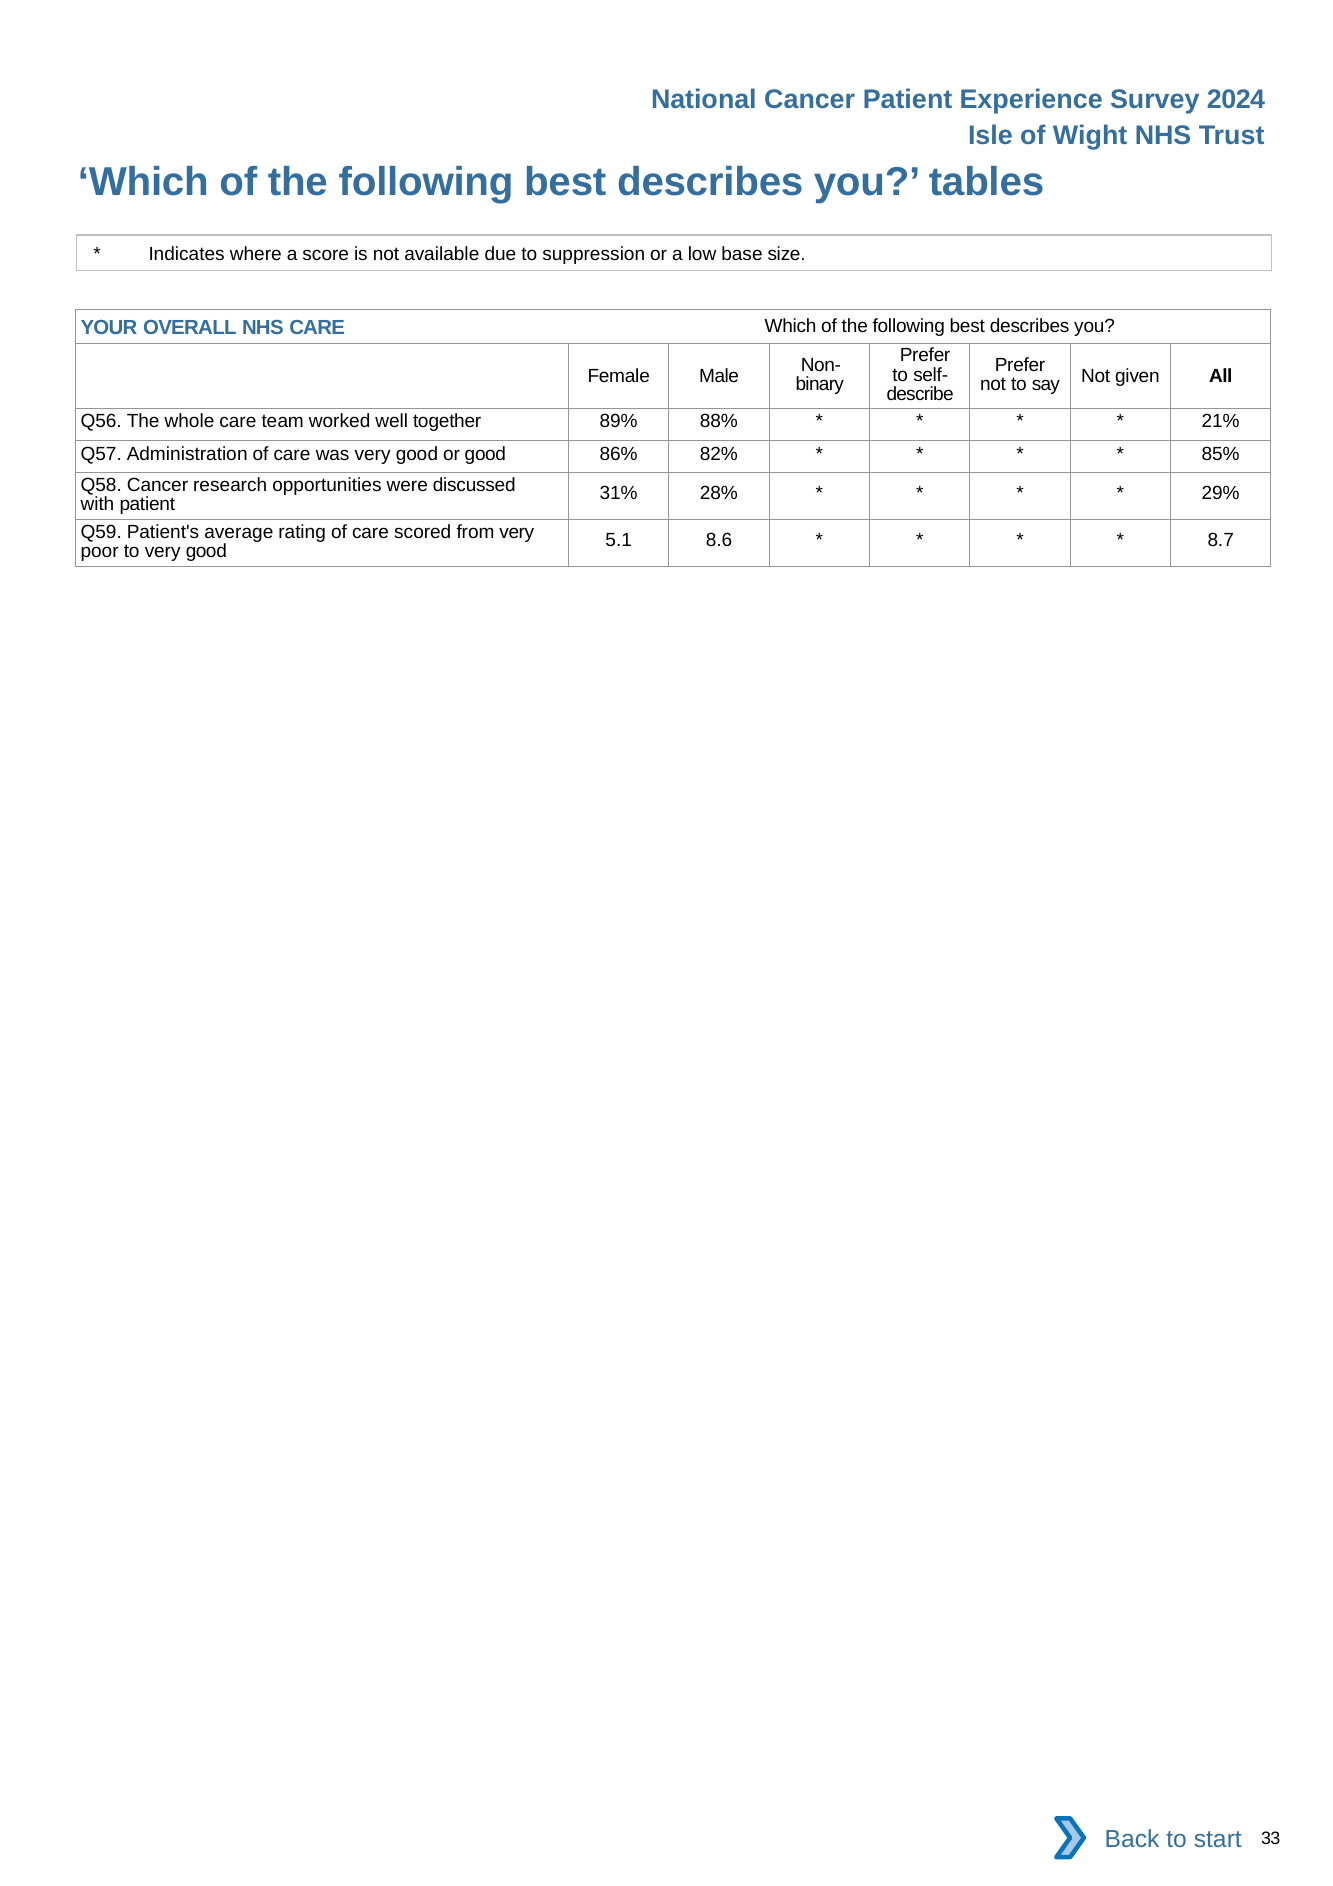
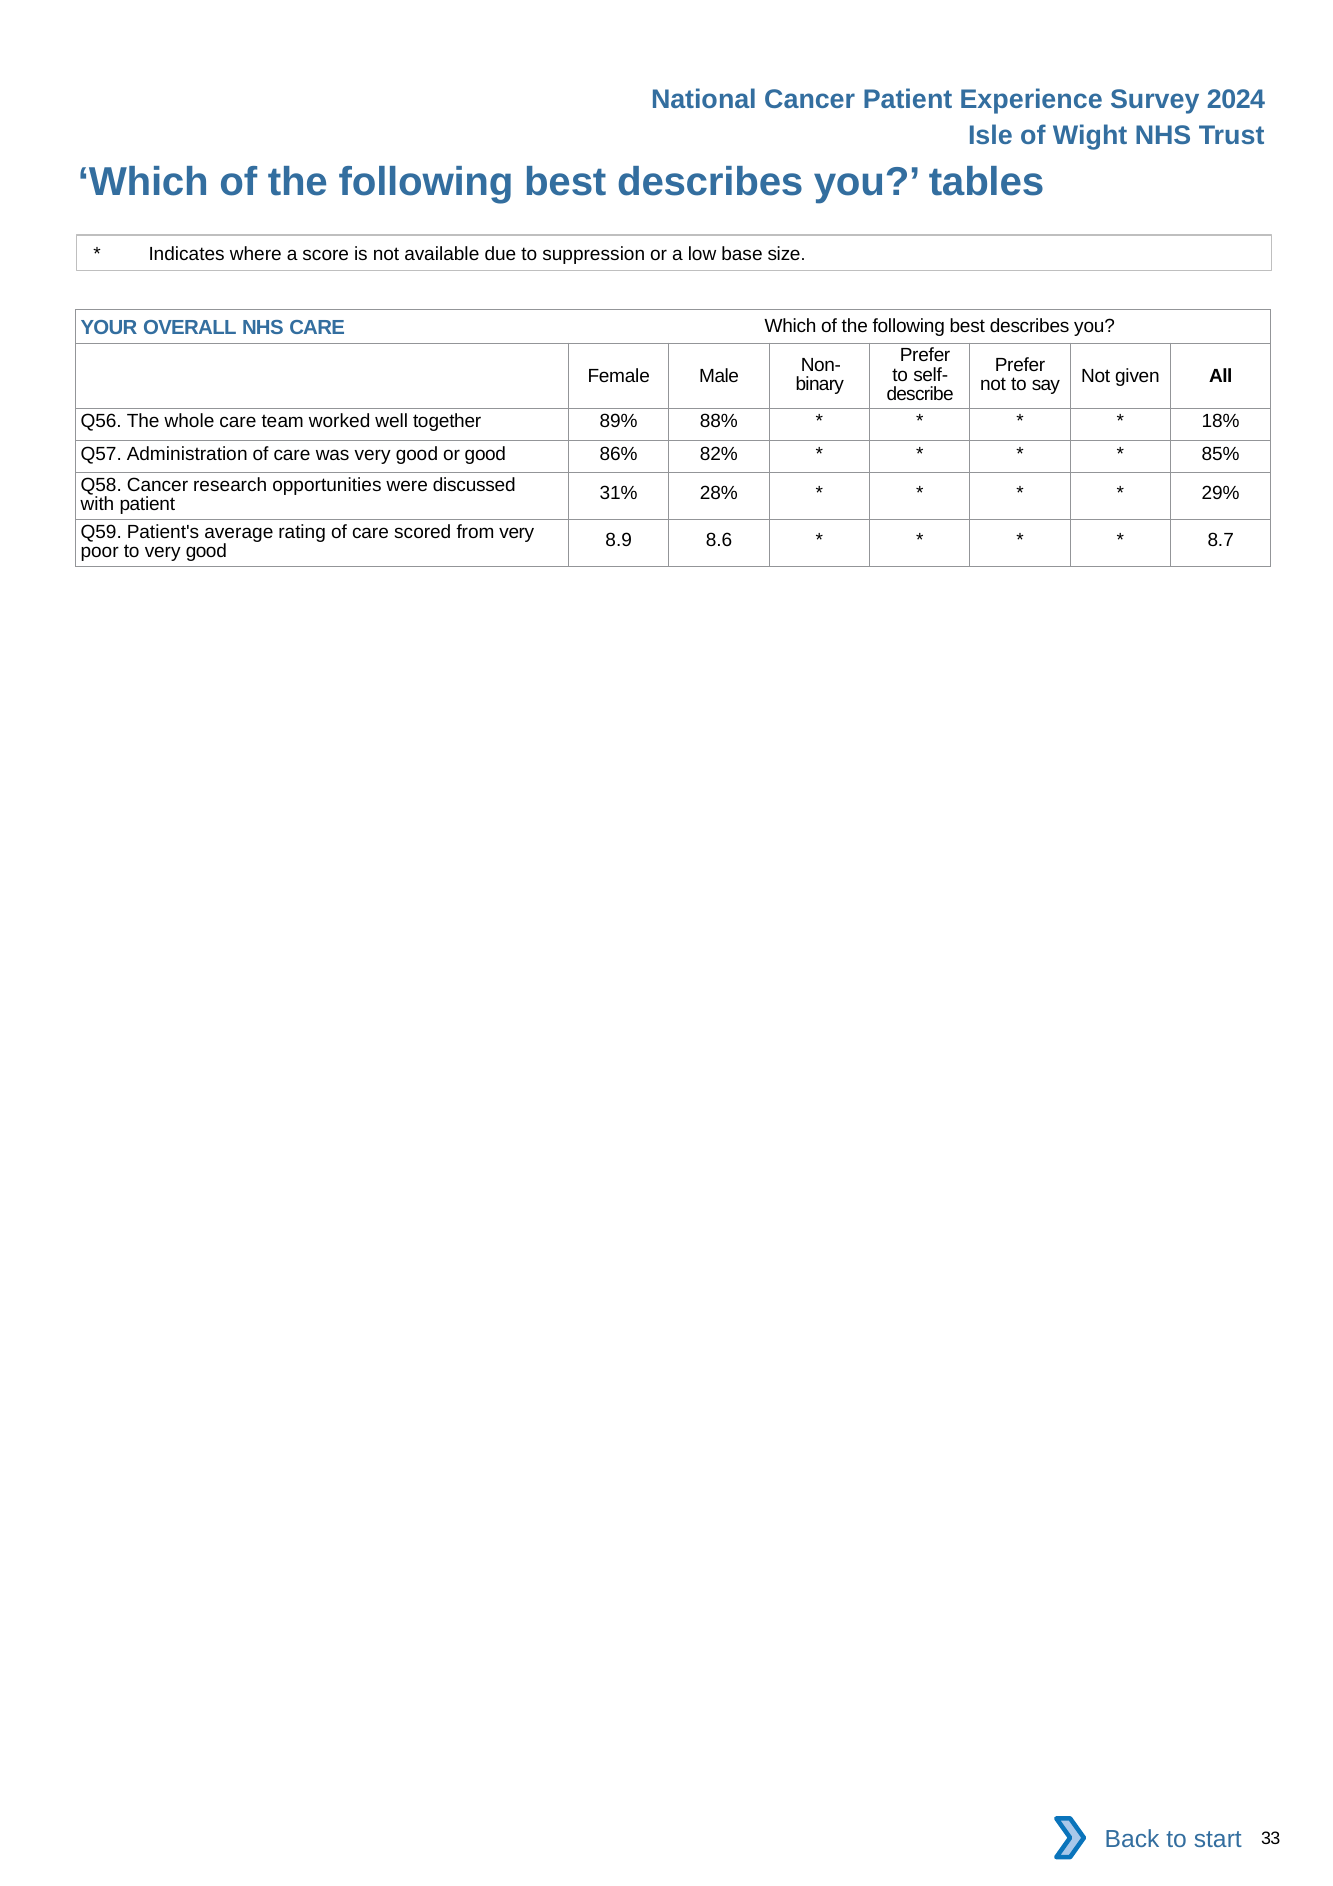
21%: 21% -> 18%
5.1: 5.1 -> 8.9
